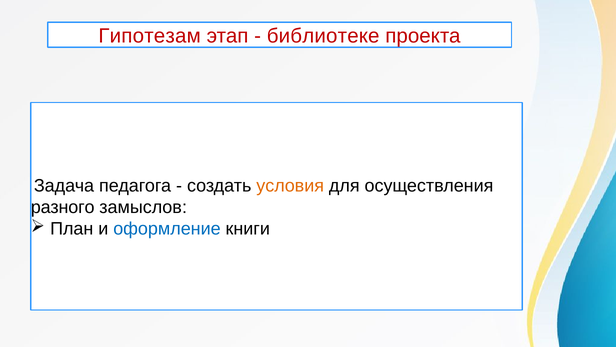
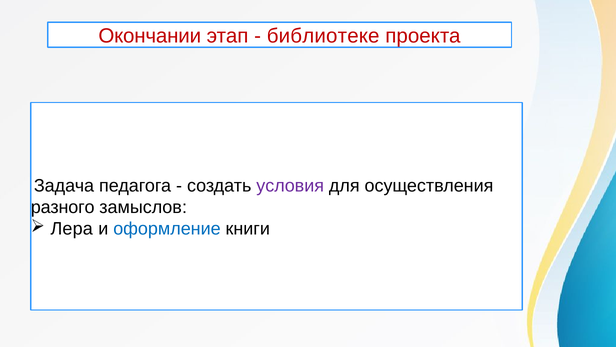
Гипотезам: Гипотезам -> Окончании
условия colour: orange -> purple
План: План -> Лера
